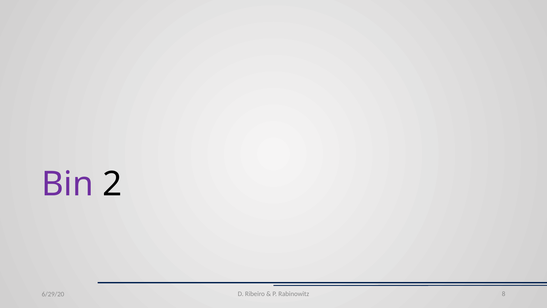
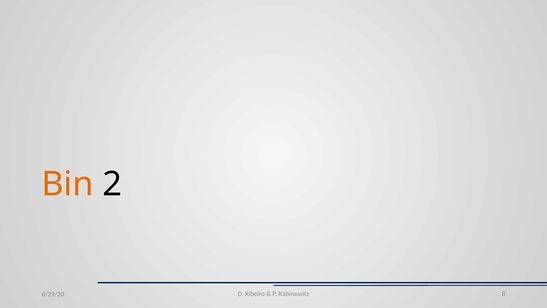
Bin colour: purple -> orange
